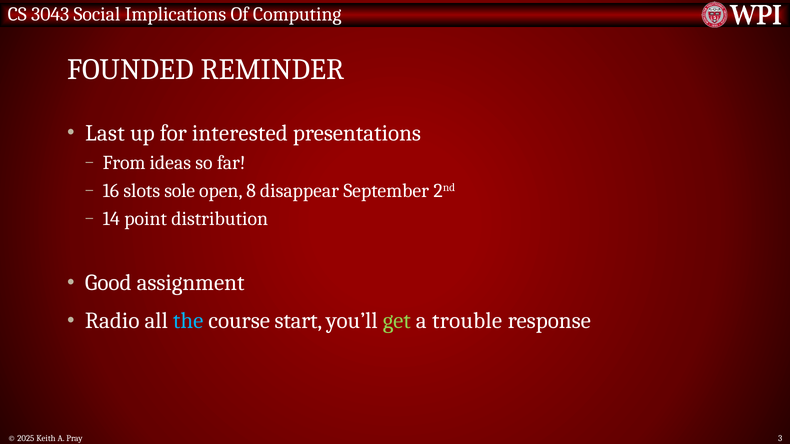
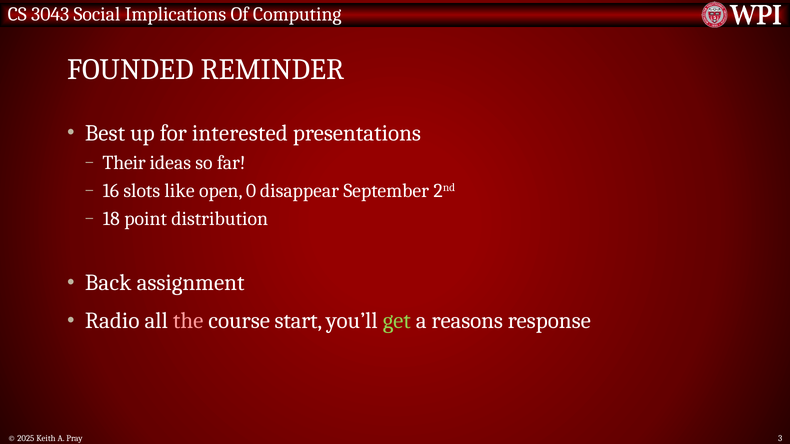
Last: Last -> Best
From: From -> Their
sole: sole -> like
8: 8 -> 0
14: 14 -> 18
Good: Good -> Back
the colour: light blue -> pink
trouble: trouble -> reasons
